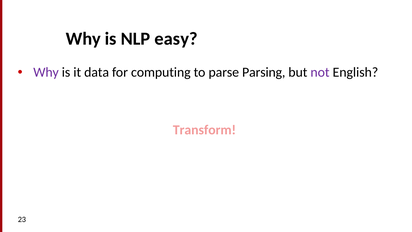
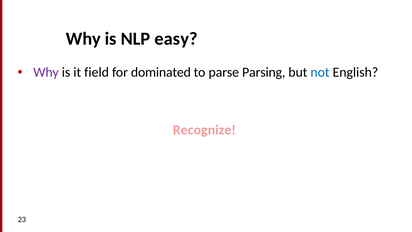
data: data -> field
computing: computing -> dominated
not colour: purple -> blue
Transform: Transform -> Recognize
